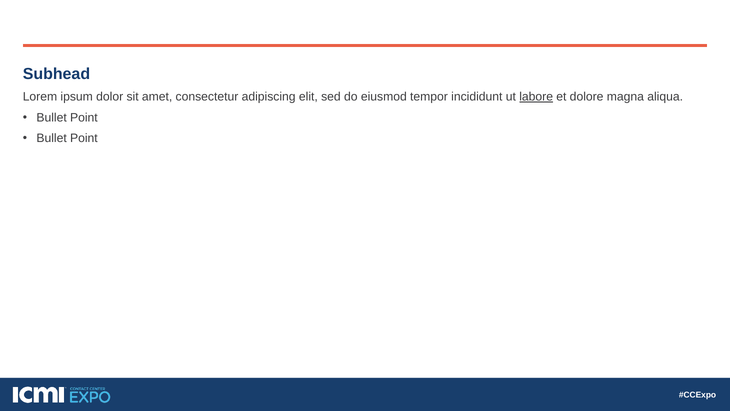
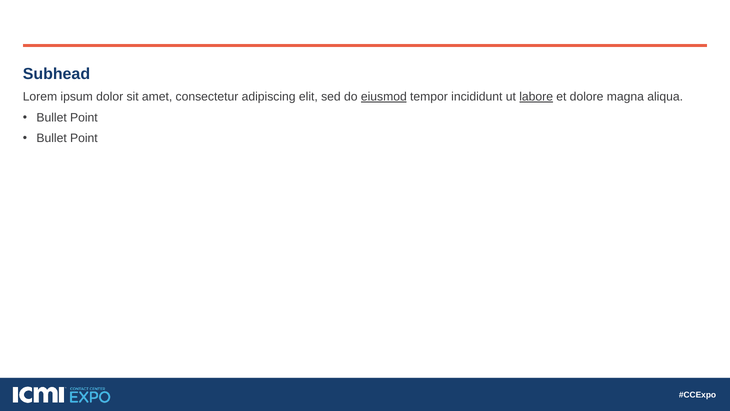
eiusmod underline: none -> present
